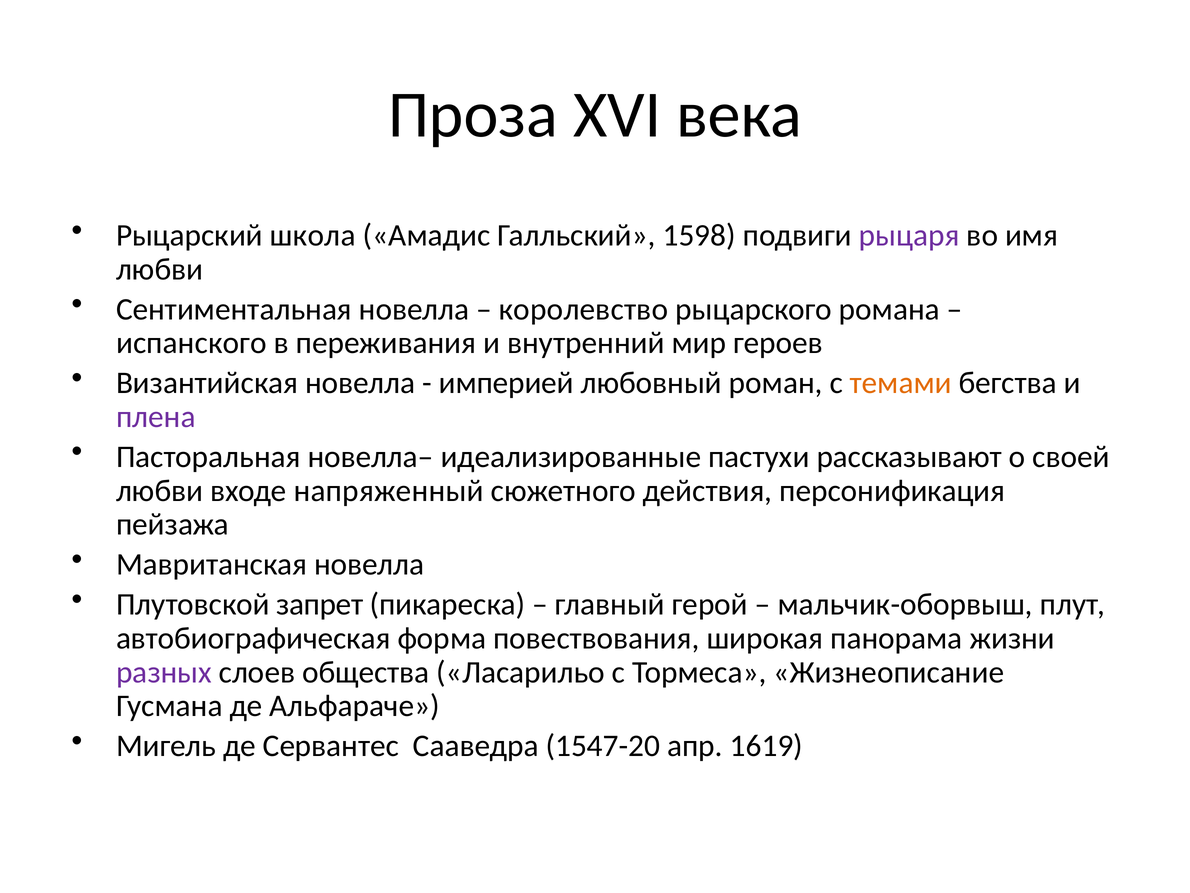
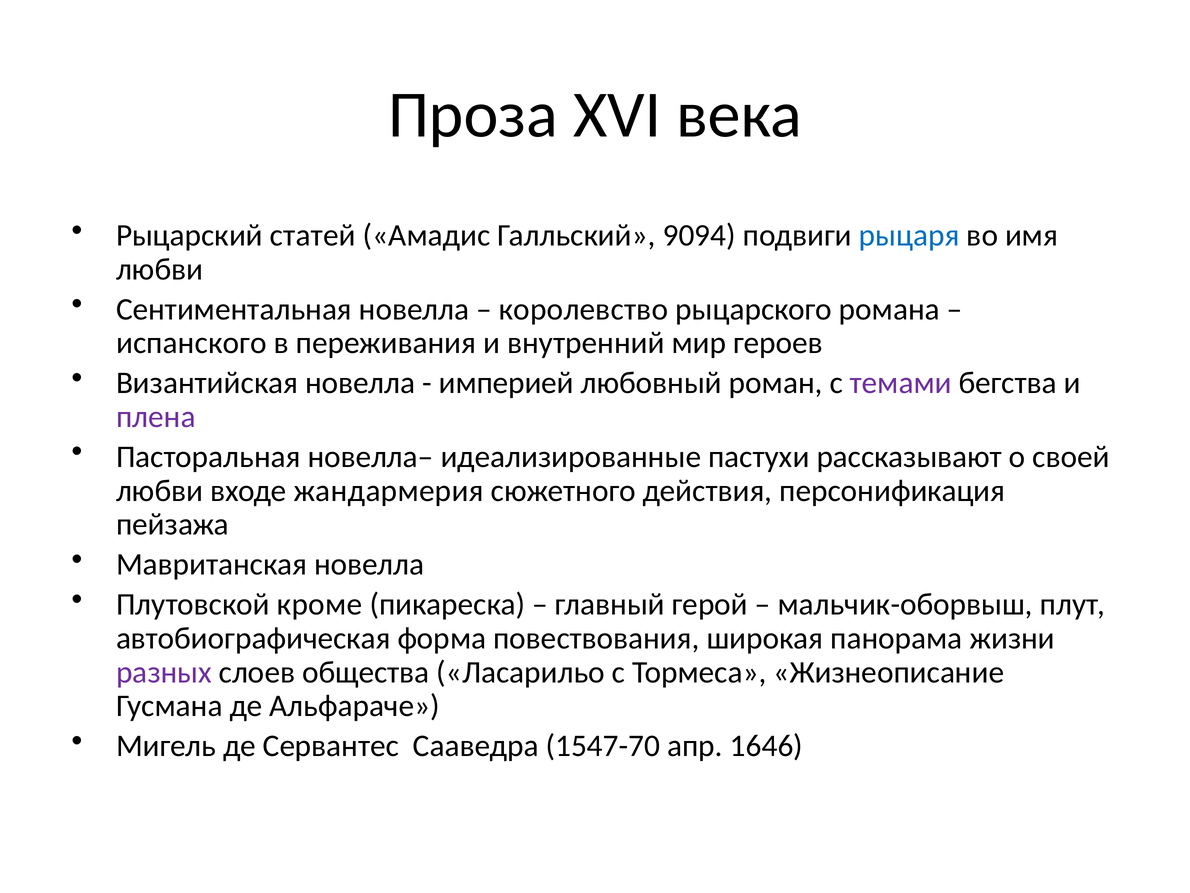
школа: школа -> статей
1598: 1598 -> 9094
рыцаря colour: purple -> blue
темами colour: orange -> purple
напряженный: напряженный -> жандармерия
запрет: запрет -> кроме
1547-20: 1547-20 -> 1547-70
1619: 1619 -> 1646
